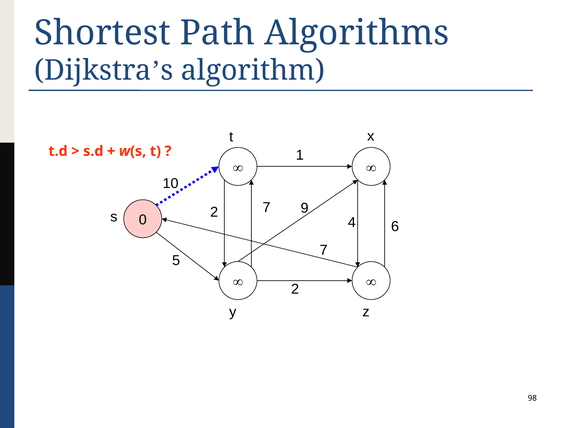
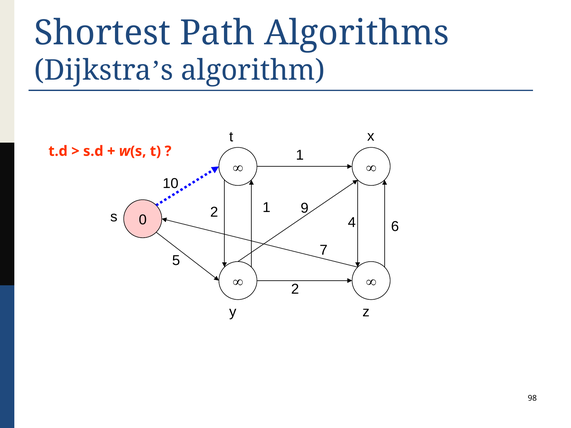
2 7: 7 -> 1
